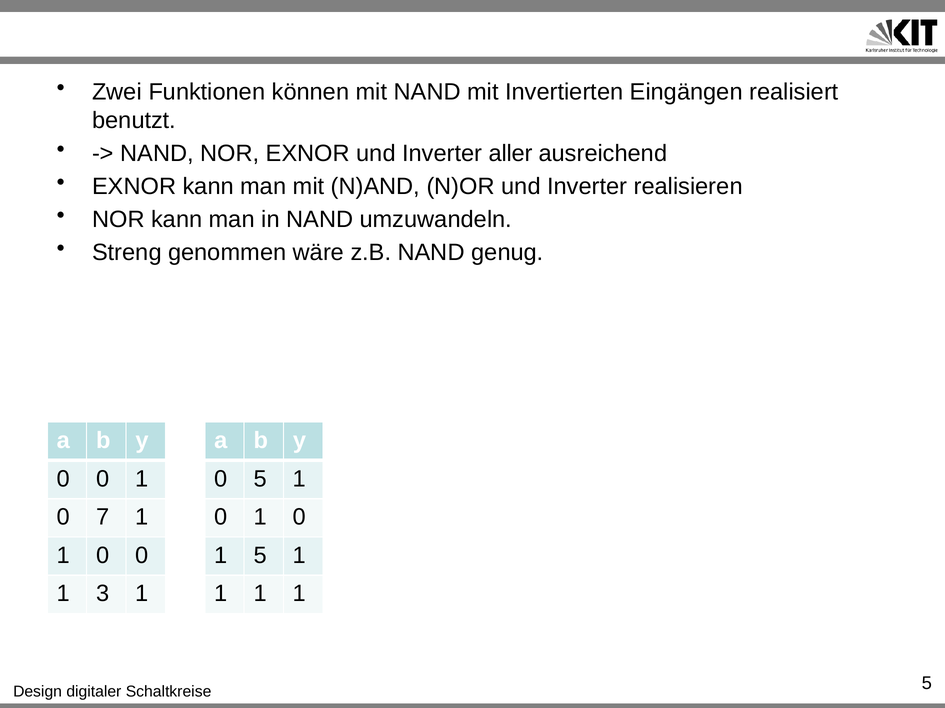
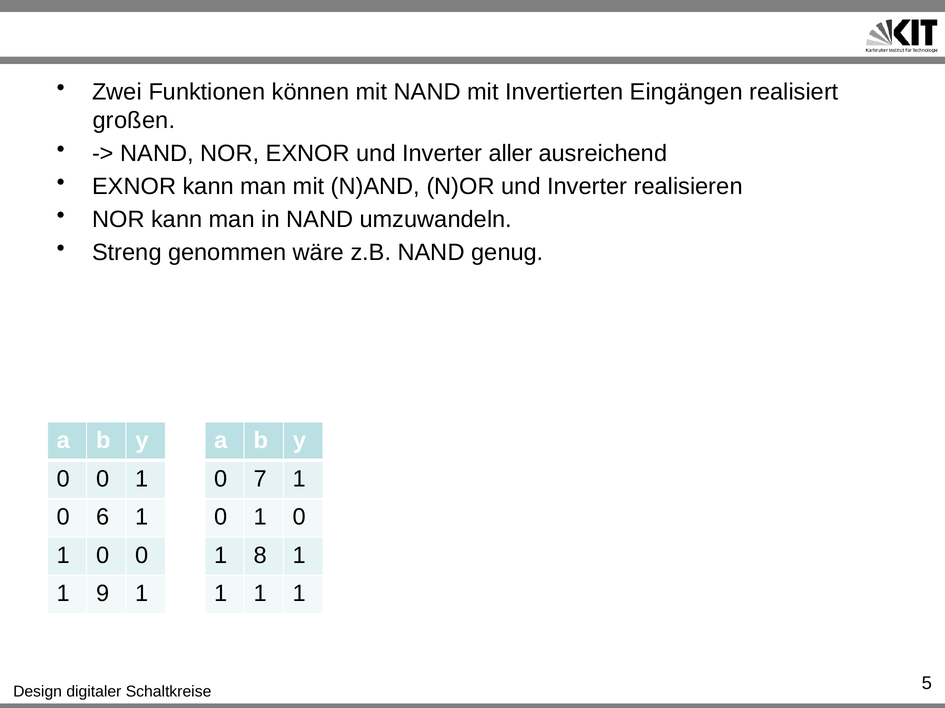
benutzt: benutzt -> großen
0 5: 5 -> 7
7: 7 -> 6
1 5: 5 -> 8
3: 3 -> 9
